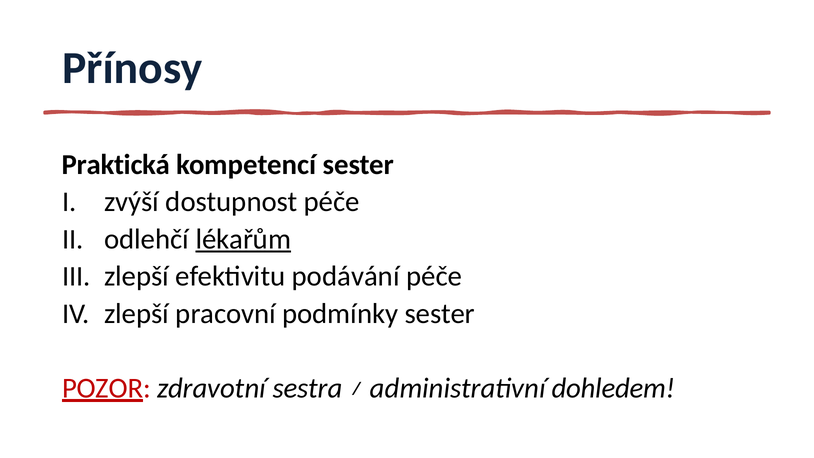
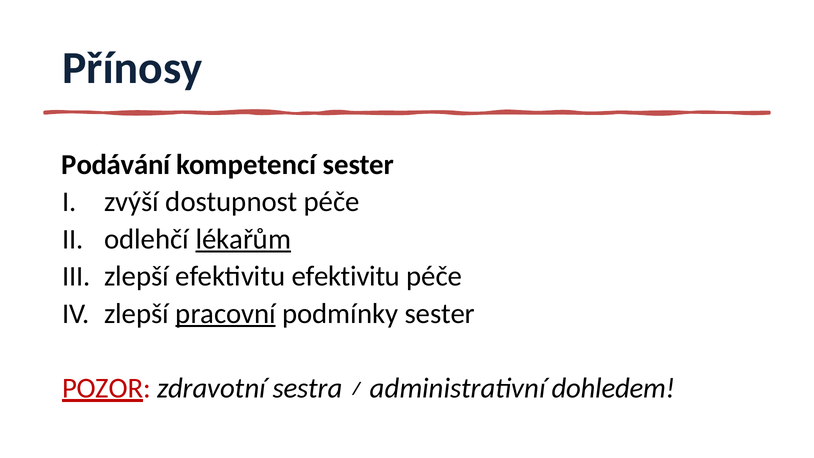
Praktická: Praktická -> Podávání
efektivitu podávání: podávání -> efektivitu
pracovní underline: none -> present
